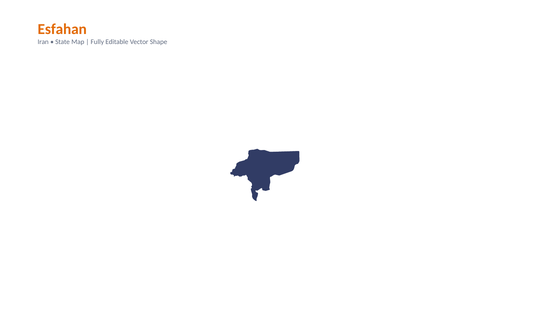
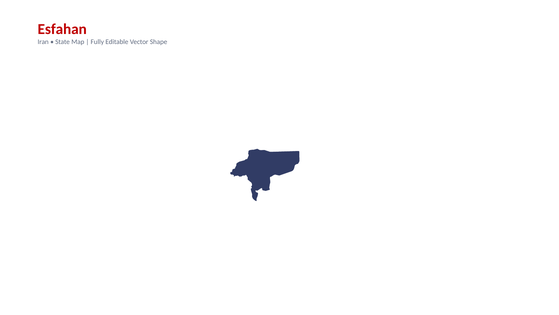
Esfahan colour: orange -> red
